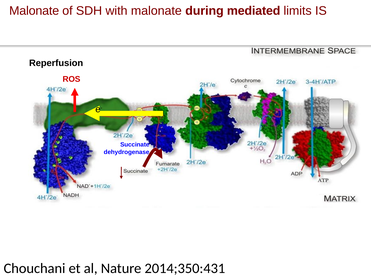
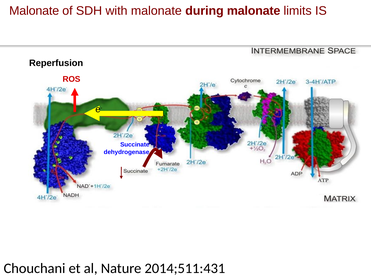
during mediated: mediated -> malonate
2014;350:431: 2014;350:431 -> 2014;511:431
